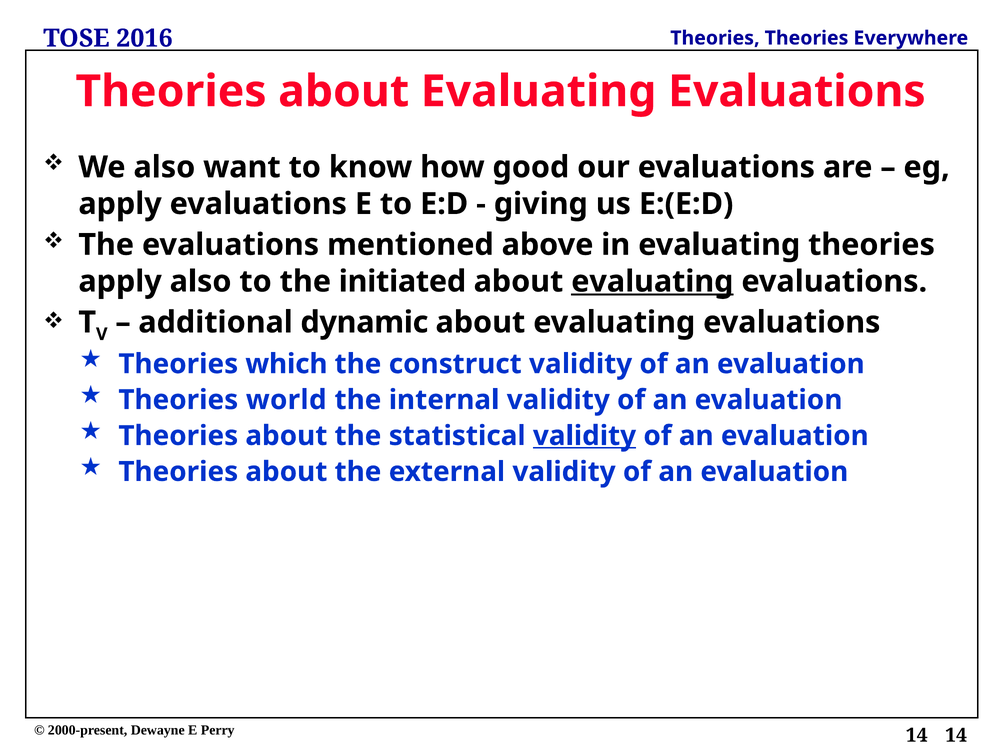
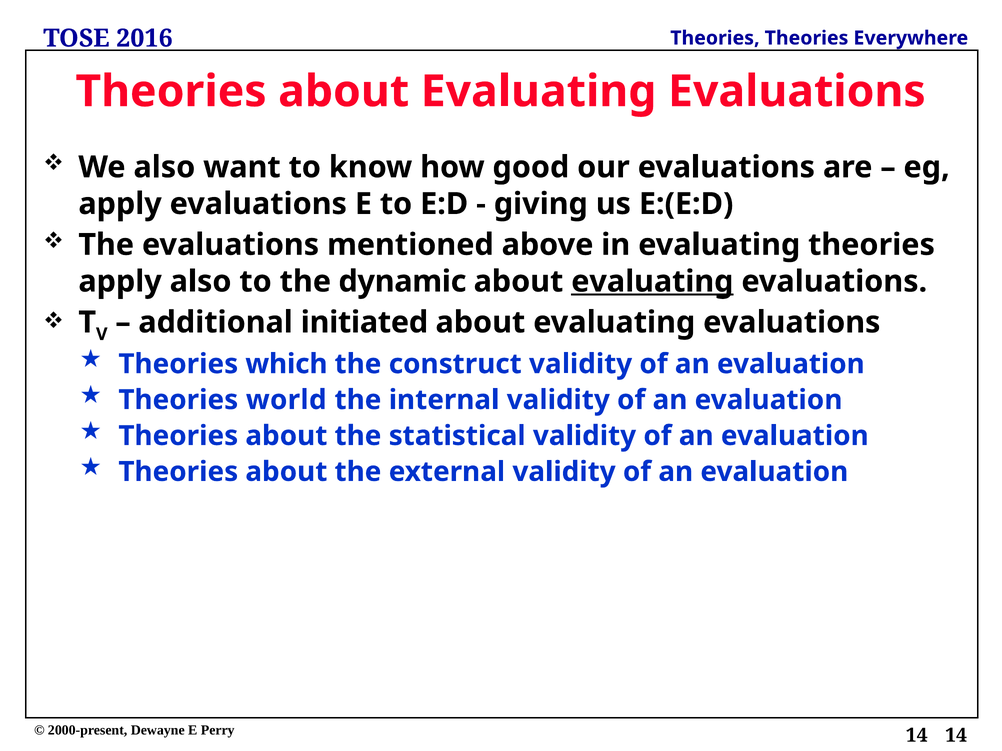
initiated: initiated -> dynamic
dynamic: dynamic -> initiated
validity at (585, 436) underline: present -> none
